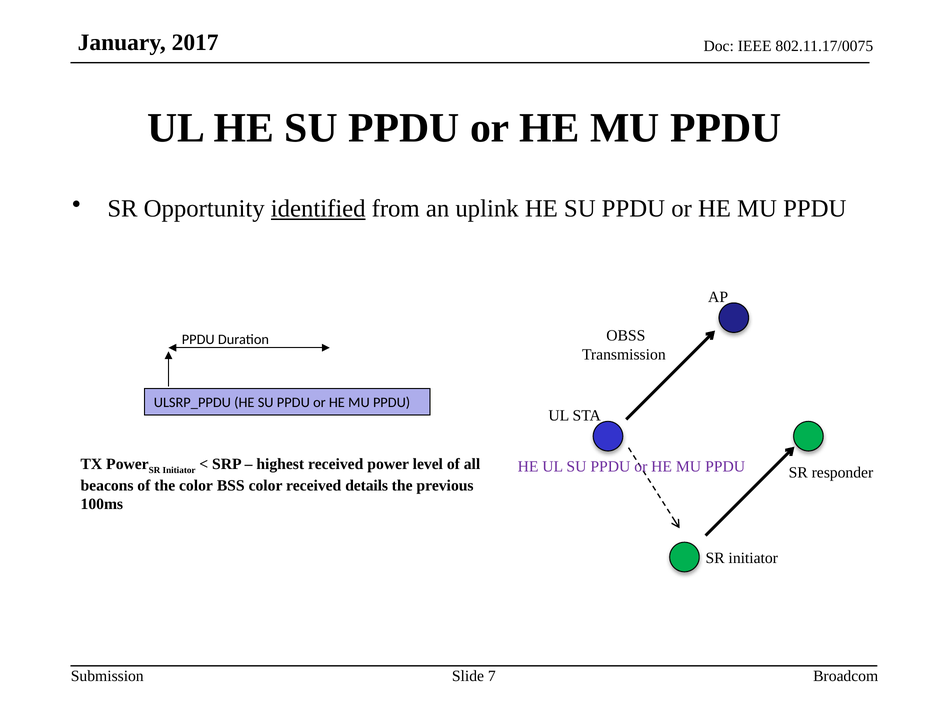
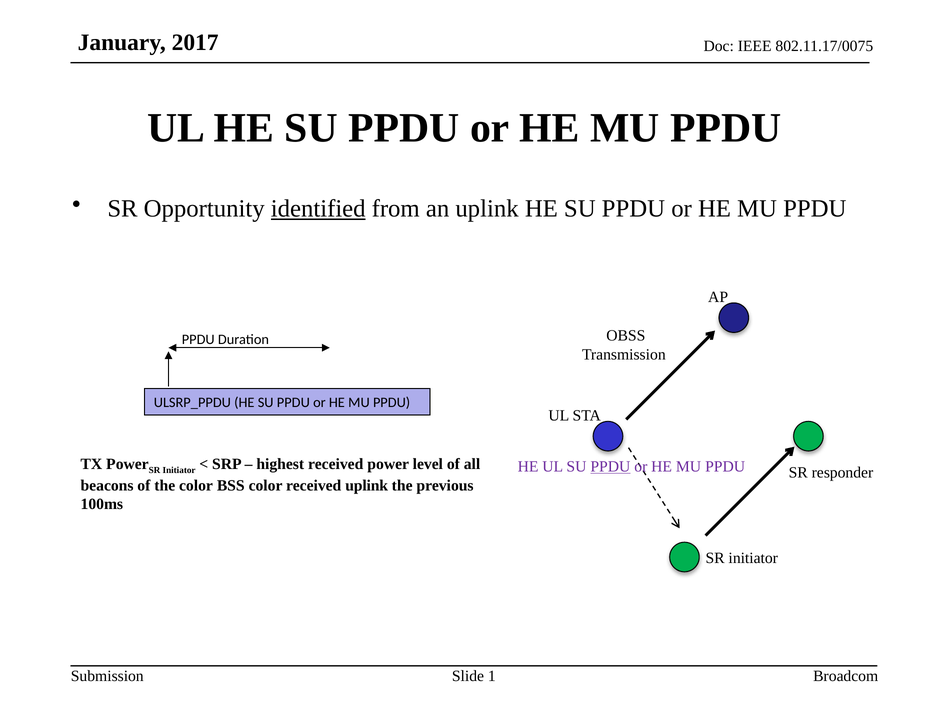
PPDU at (610, 467) underline: none -> present
received details: details -> uplink
7: 7 -> 1
